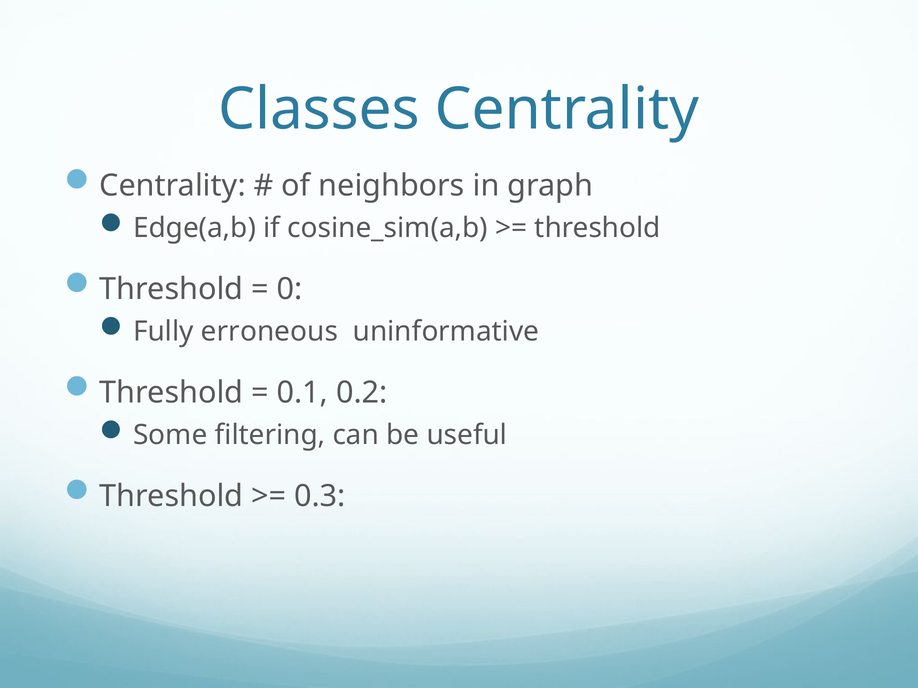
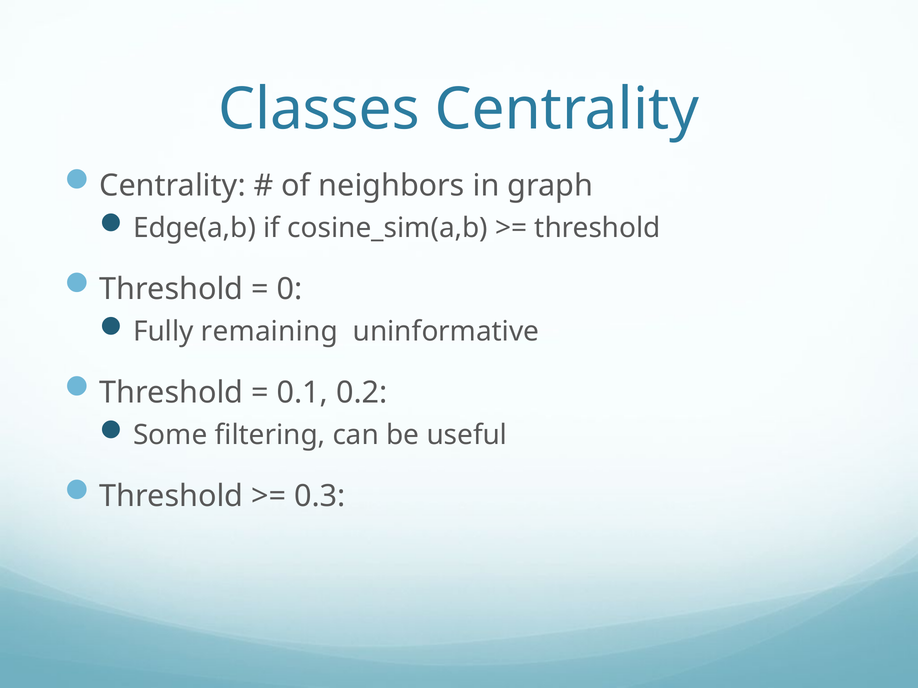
erroneous: erroneous -> remaining
